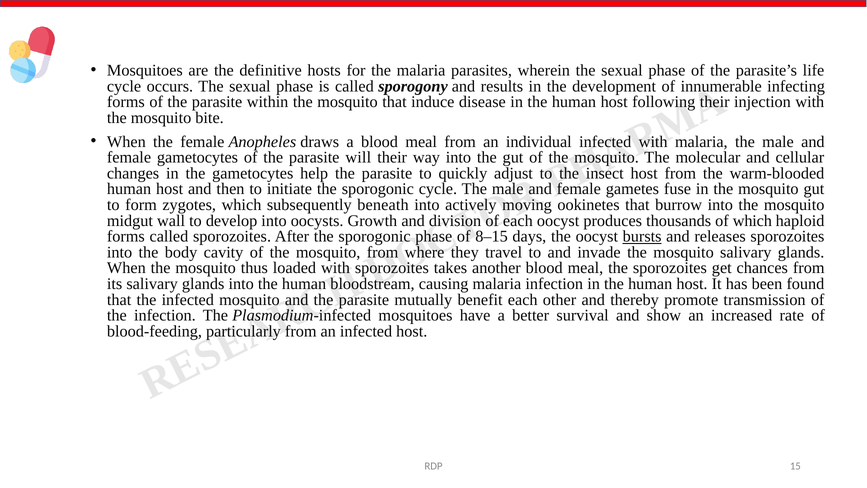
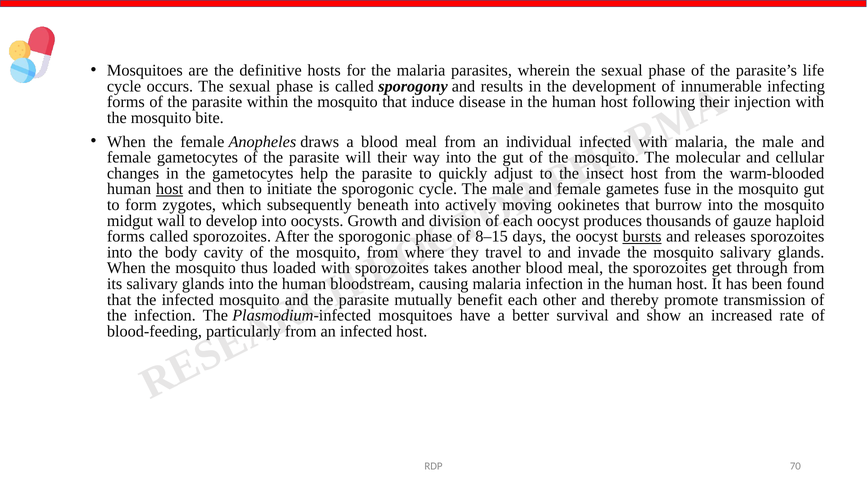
host at (170, 189) underline: none -> present
of which: which -> gauze
chances: chances -> through
15: 15 -> 70
